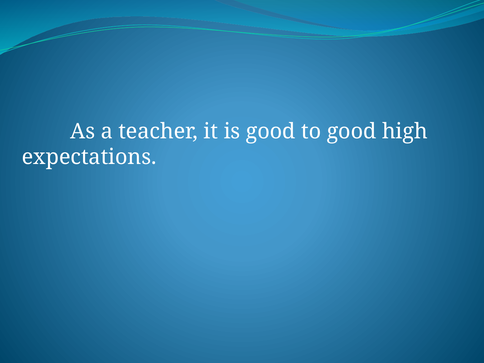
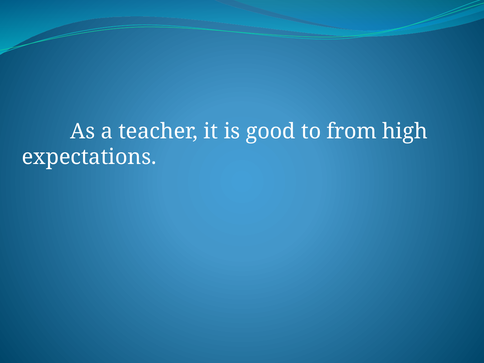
to good: good -> from
